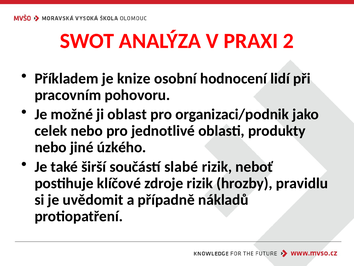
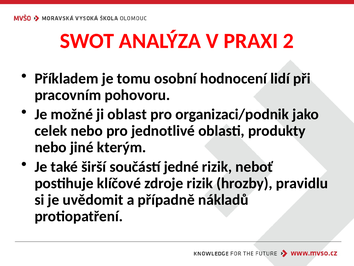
knize: knize -> tomu
úzkého: úzkého -> kterým
slabé: slabé -> jedné
